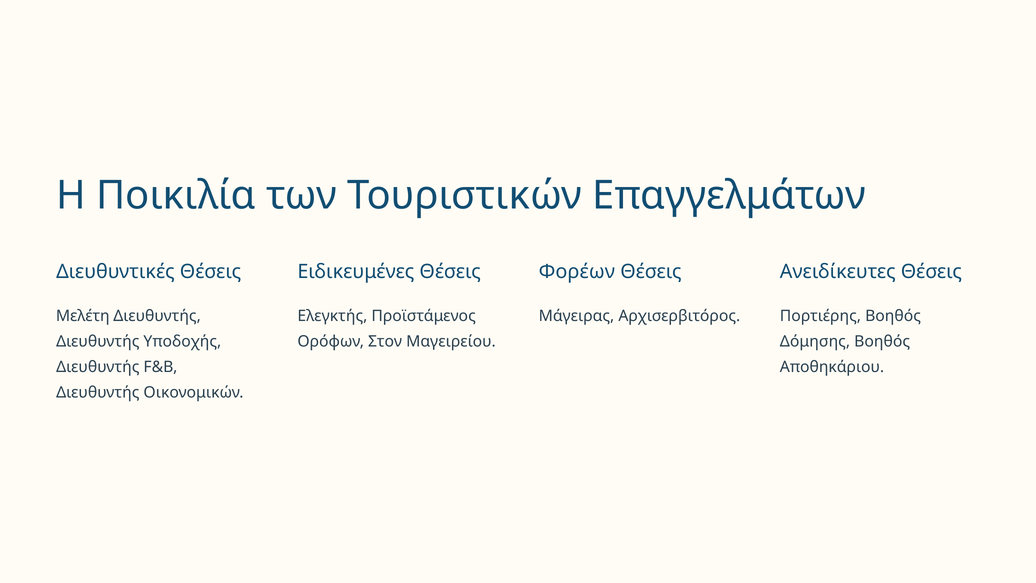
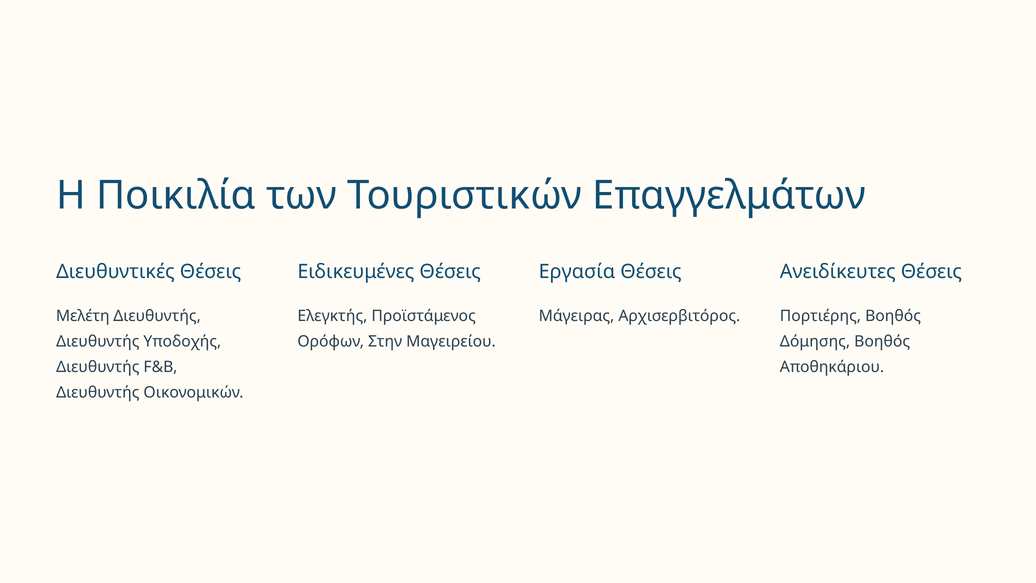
Φορέων: Φορέων -> Εργασία
Στον: Στον -> Στην
